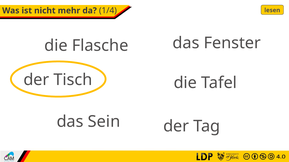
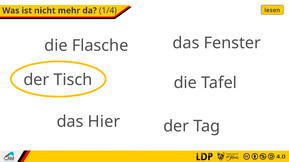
Sein: Sein -> Hier
